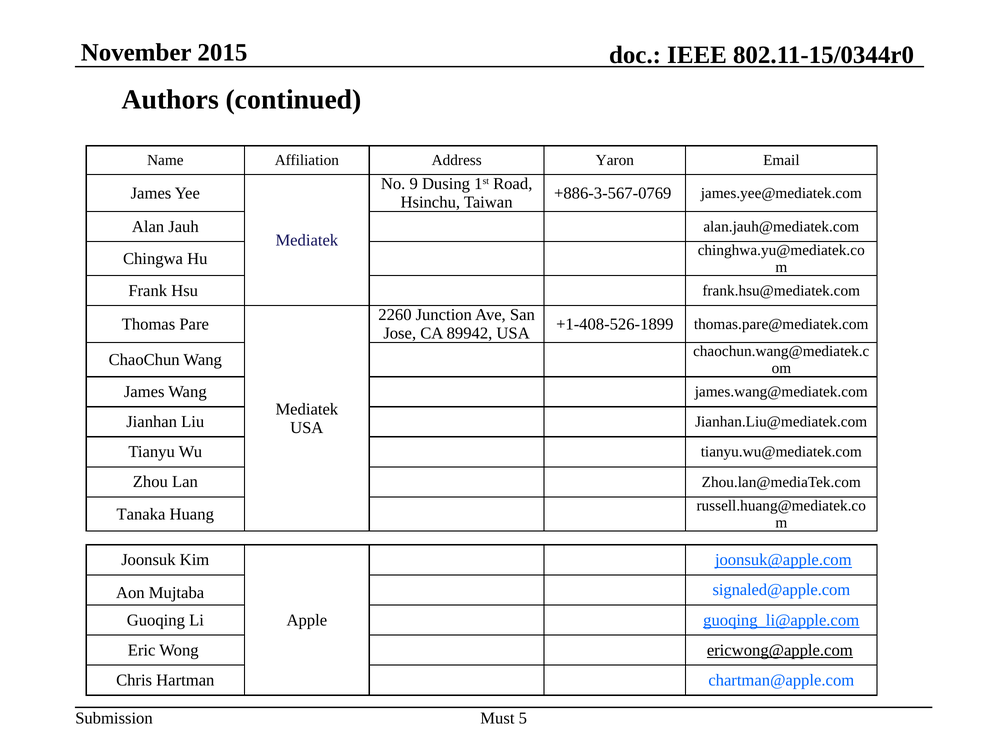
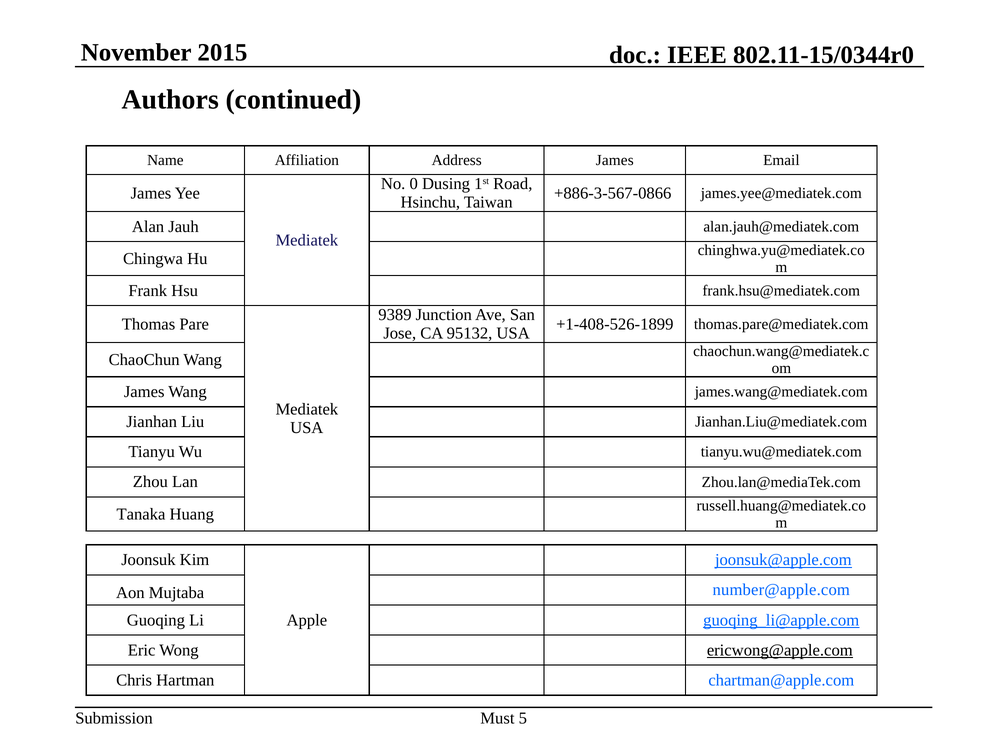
Address Yaron: Yaron -> James
9: 9 -> 0
+886-3-567-0769: +886-3-567-0769 -> +886-3-567-0866
2260: 2260 -> 9389
89942: 89942 -> 95132
signaled@apple.com: signaled@apple.com -> number@apple.com
